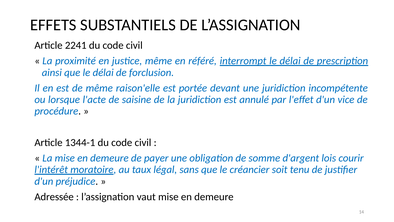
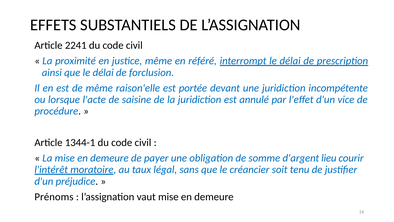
lois: lois -> lieu
Adressée: Adressée -> Prénoms
